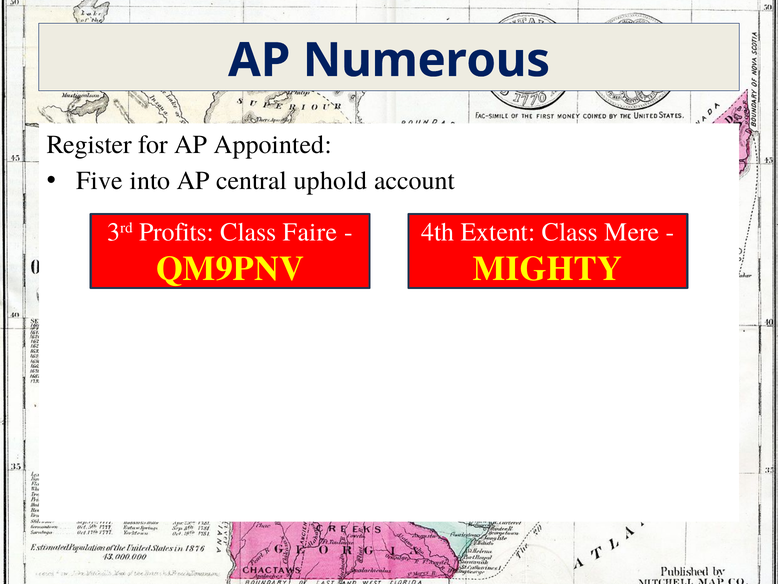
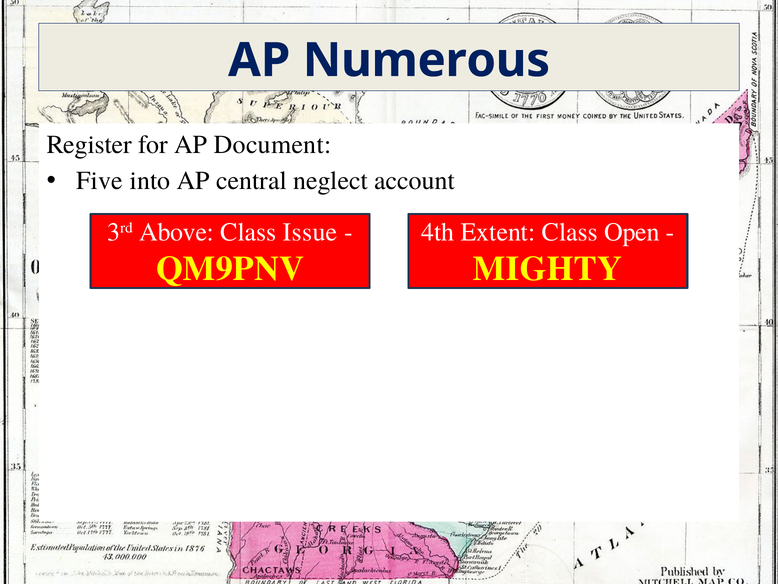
Appointed: Appointed -> Document
uphold: uphold -> neglect
Profits: Profits -> Above
Faire: Faire -> Issue
Mere: Mere -> Open
